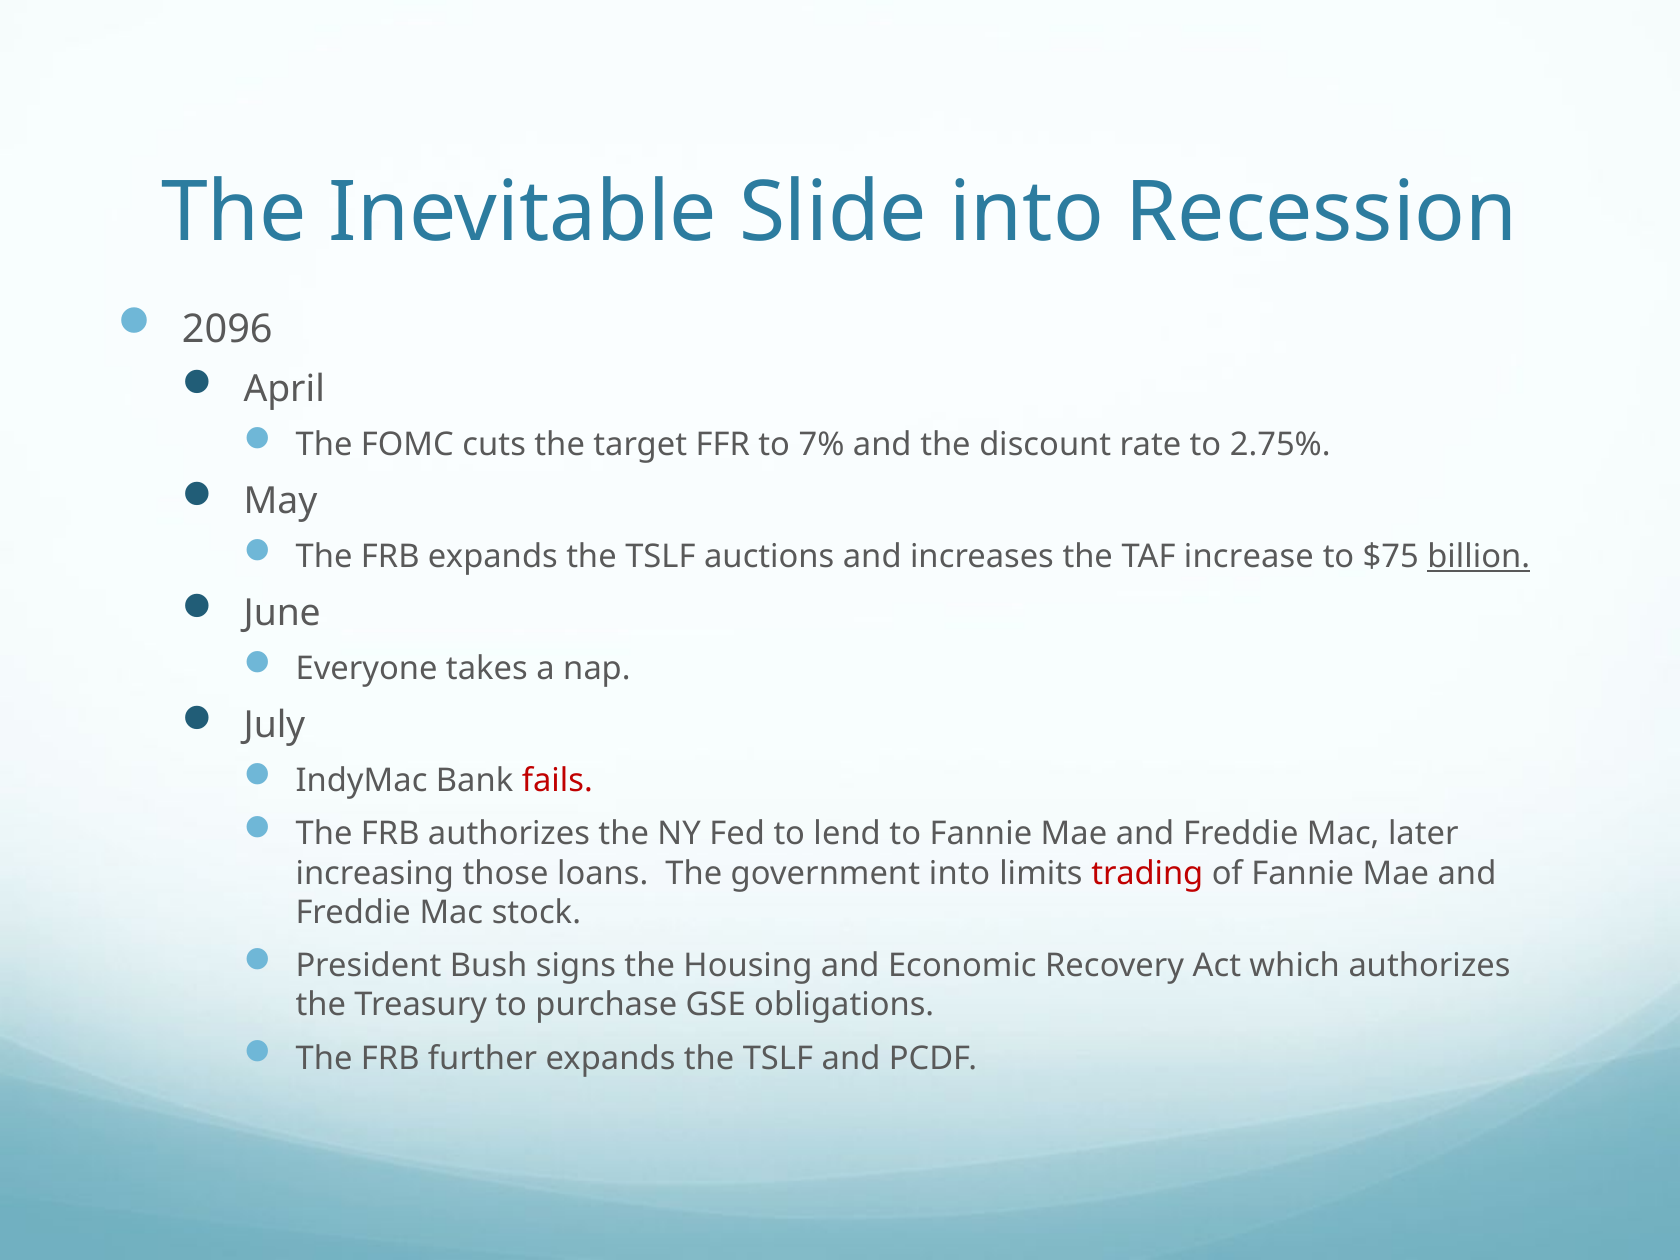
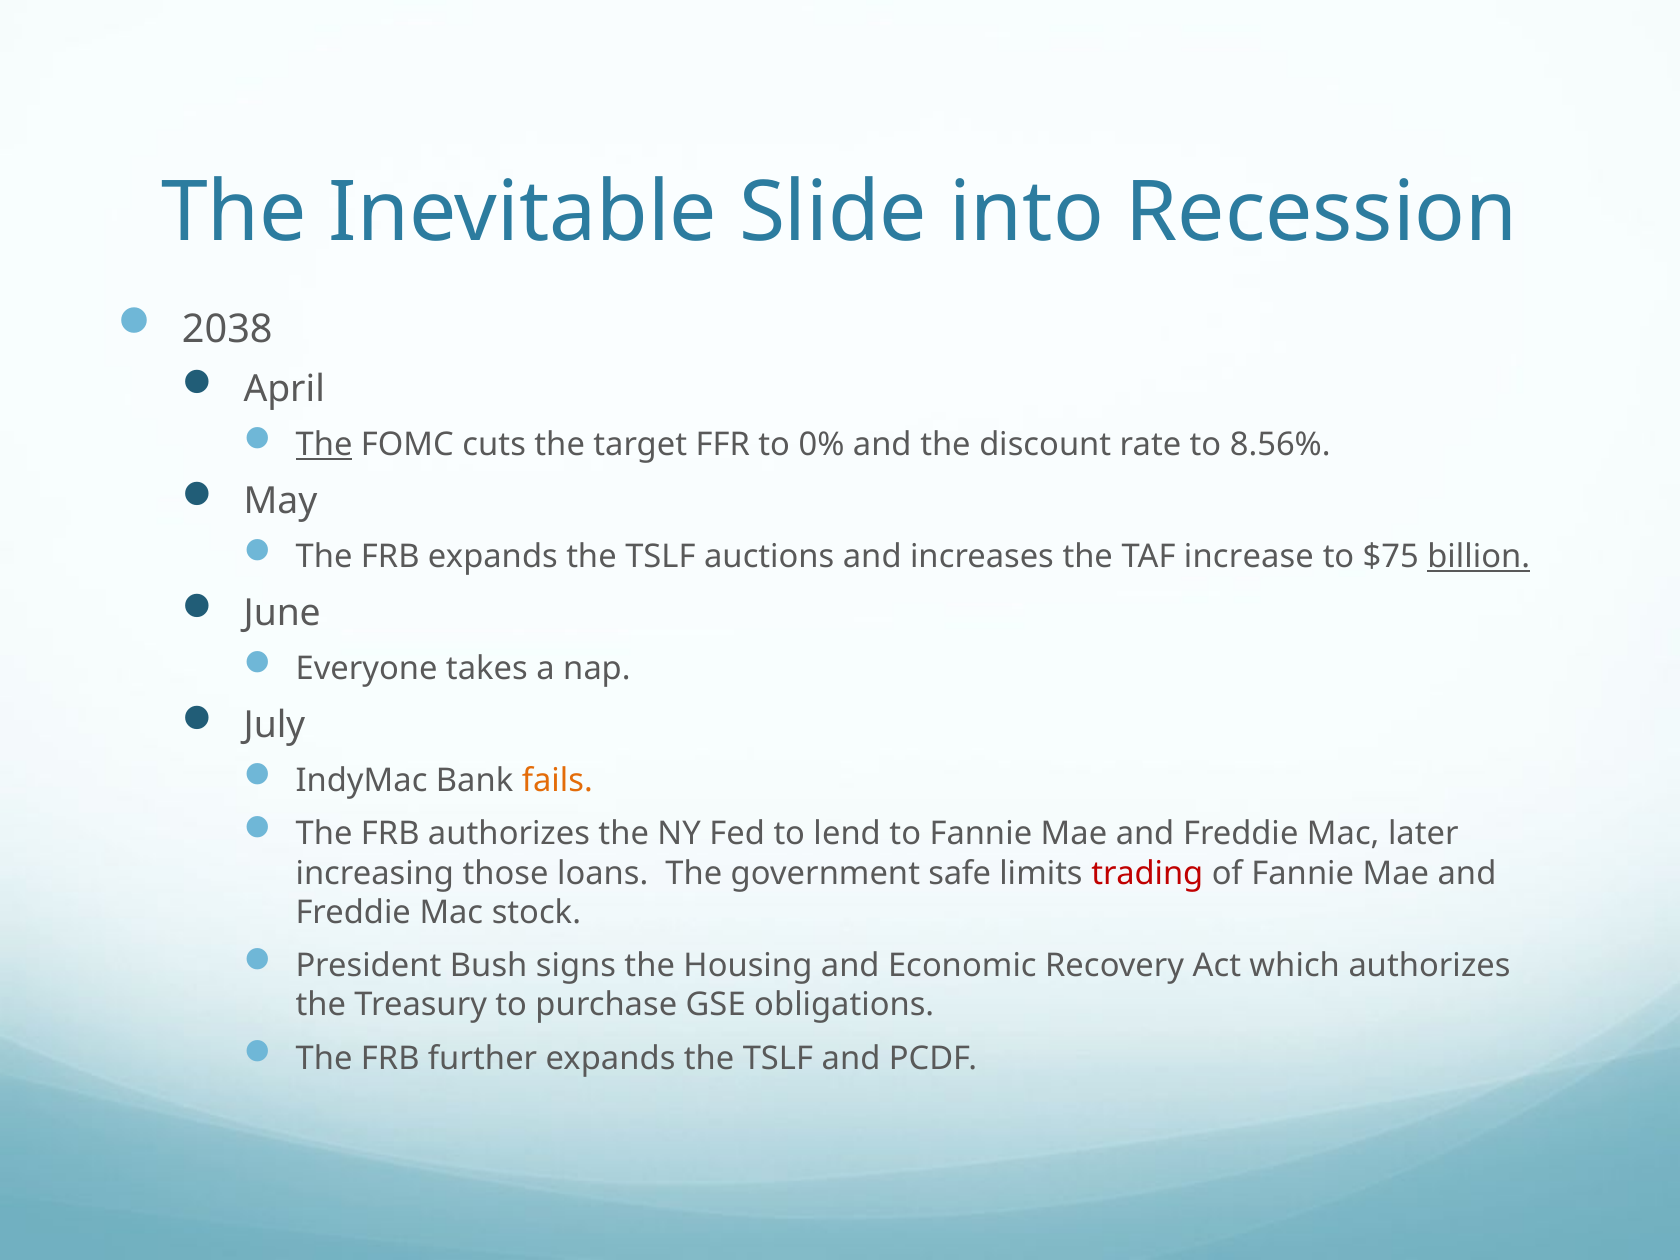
2096: 2096 -> 2038
The at (324, 445) underline: none -> present
7%: 7% -> 0%
2.75%: 2.75% -> 8.56%
fails colour: red -> orange
government into: into -> safe
